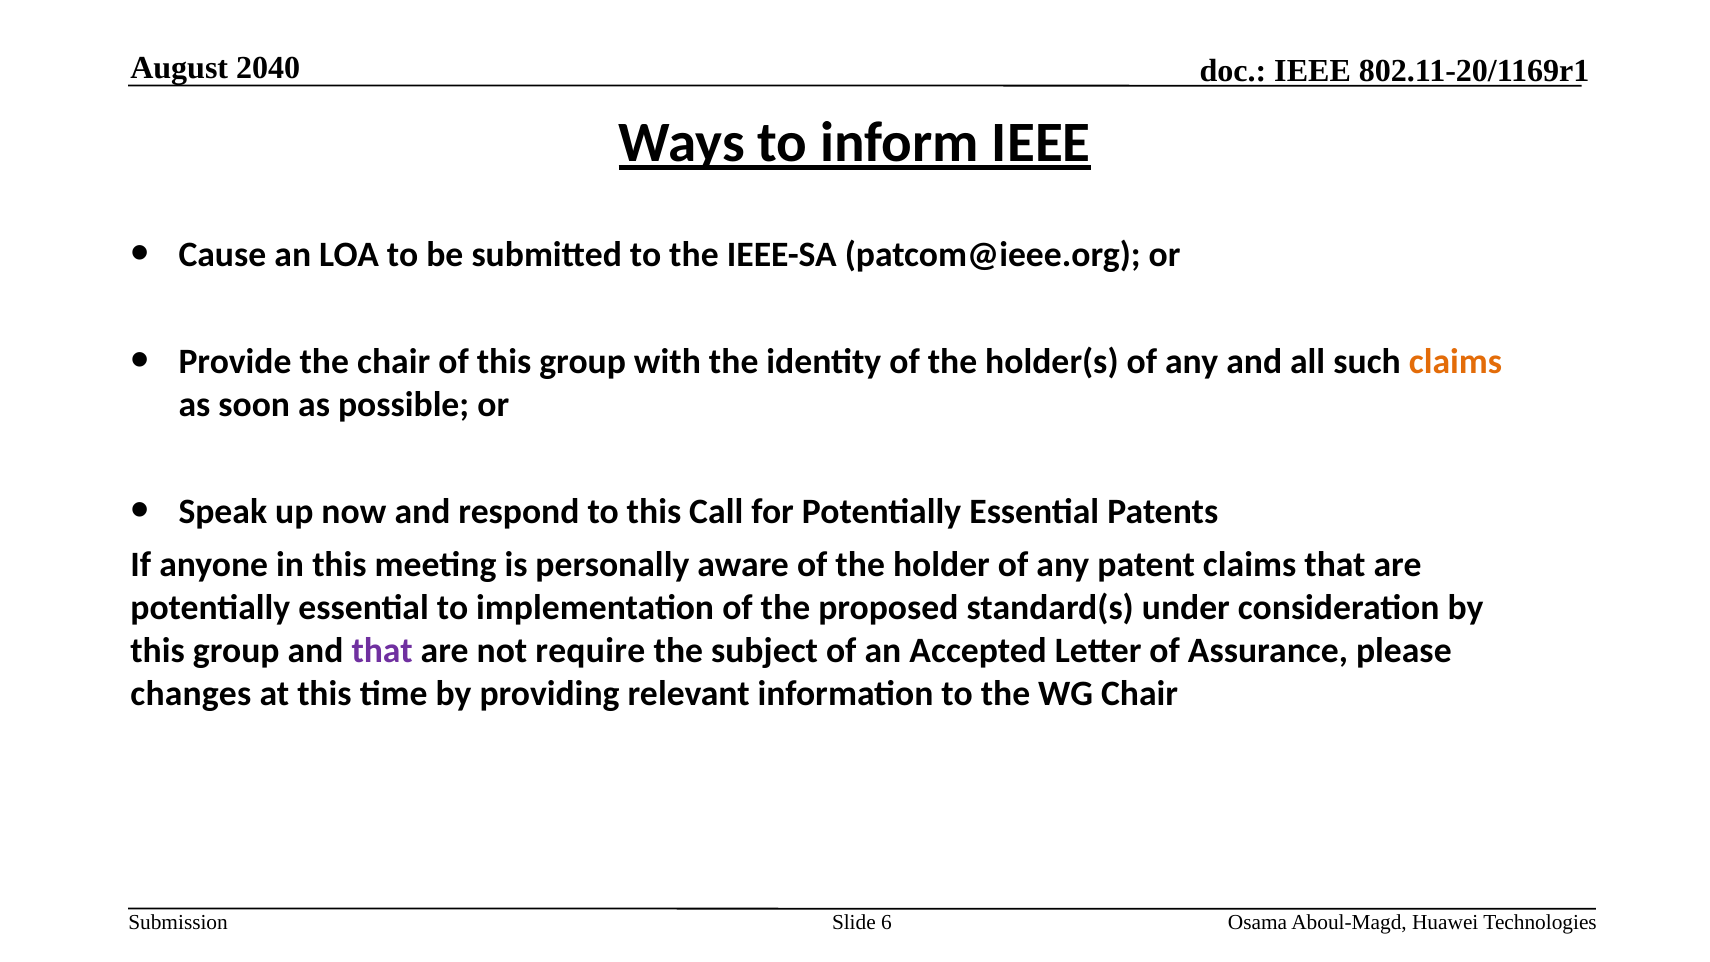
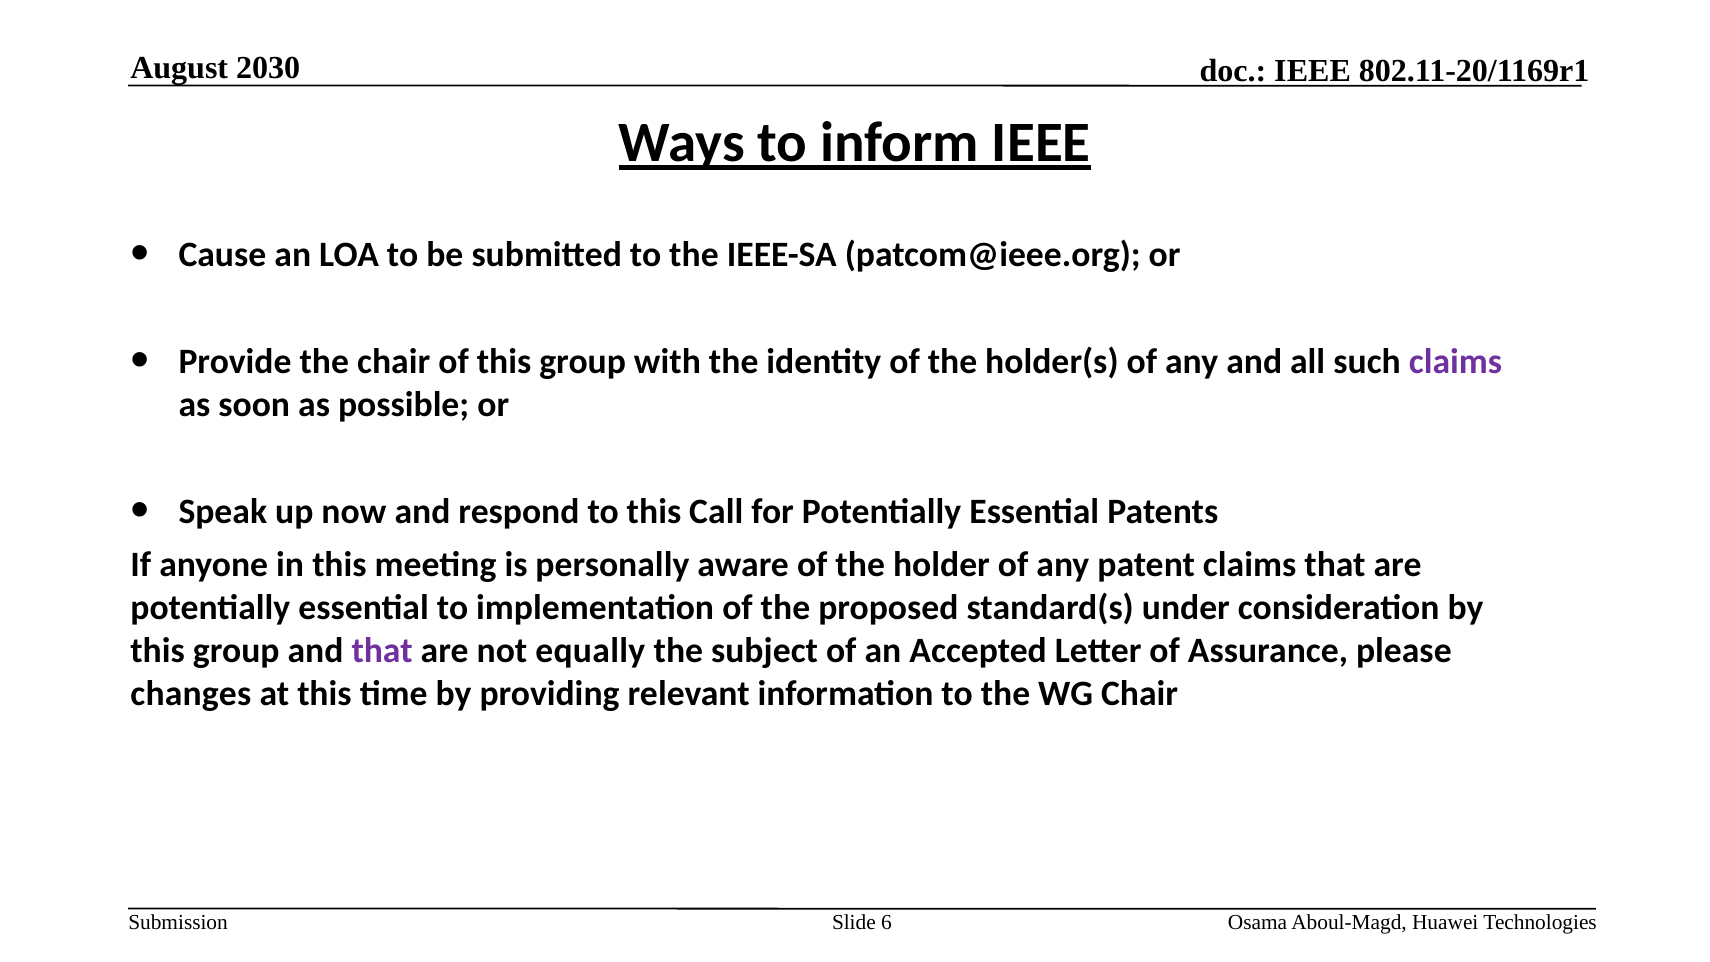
2040: 2040 -> 2030
claims at (1456, 362) colour: orange -> purple
require: require -> equally
